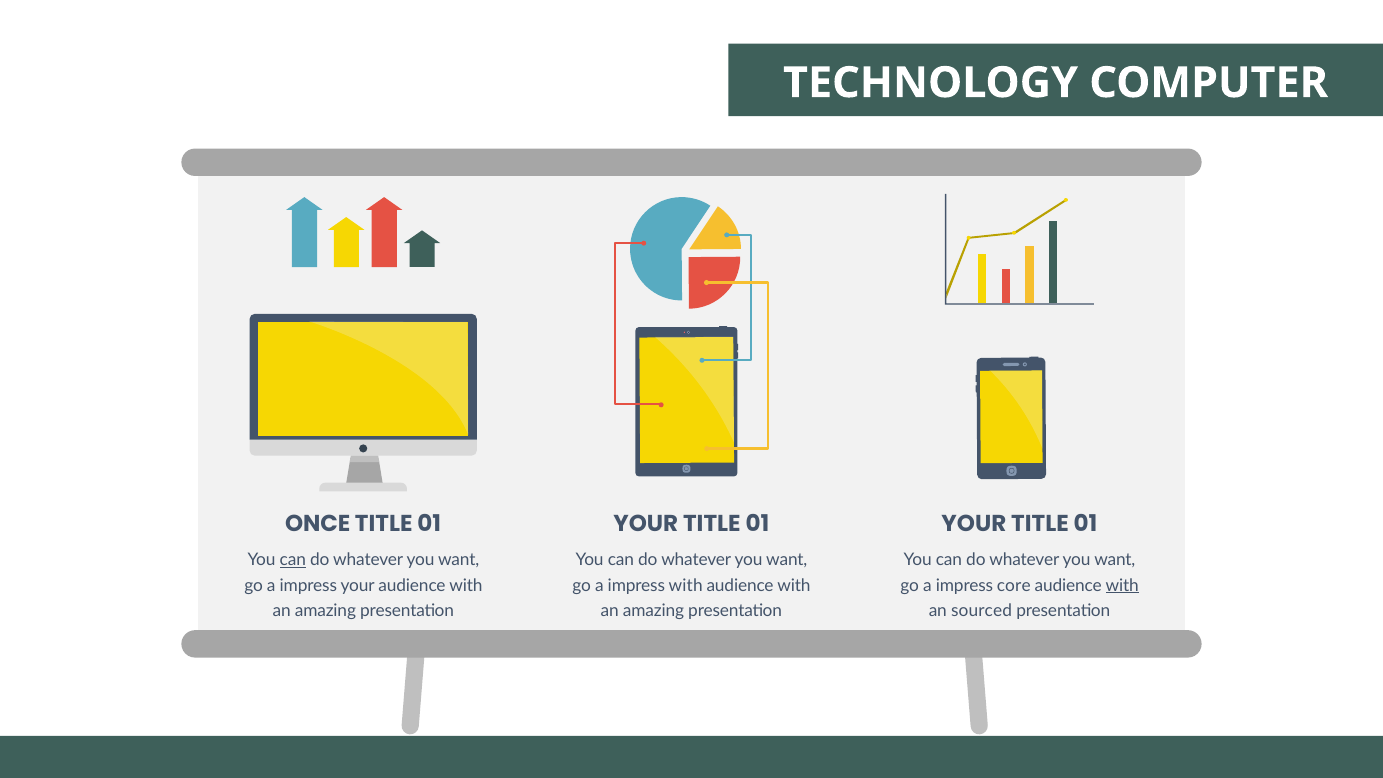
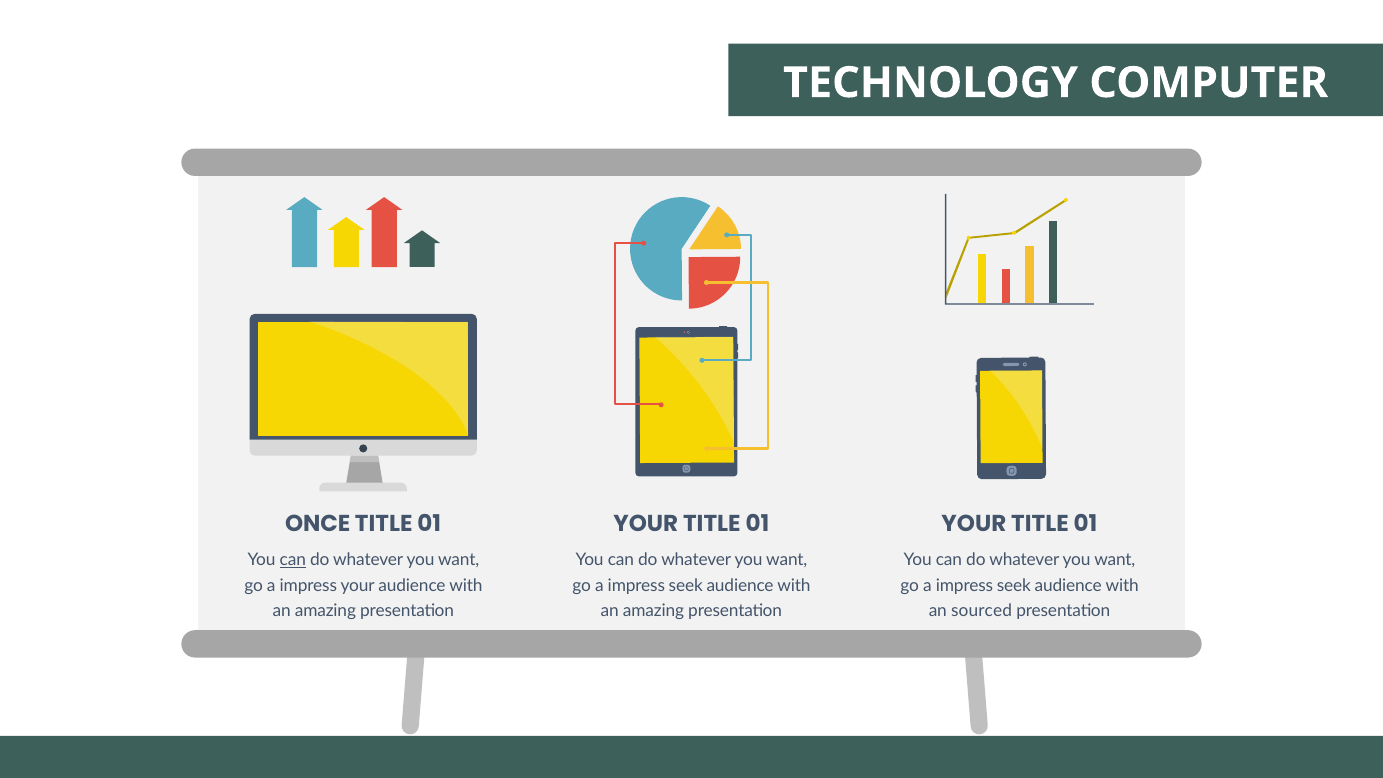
with at (686, 585): with -> seek
core at (1014, 585): core -> seek
with at (1122, 585) underline: present -> none
